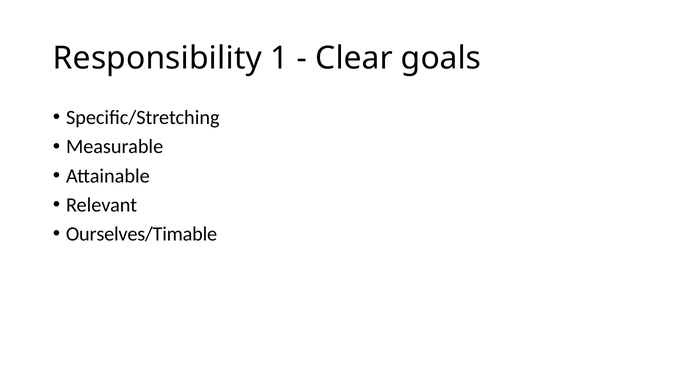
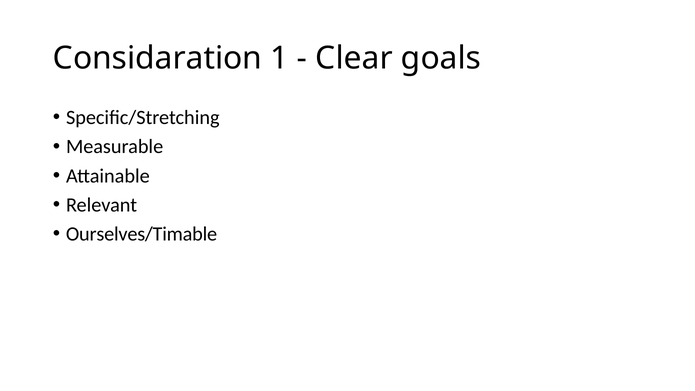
Responsibility: Responsibility -> Considaration
